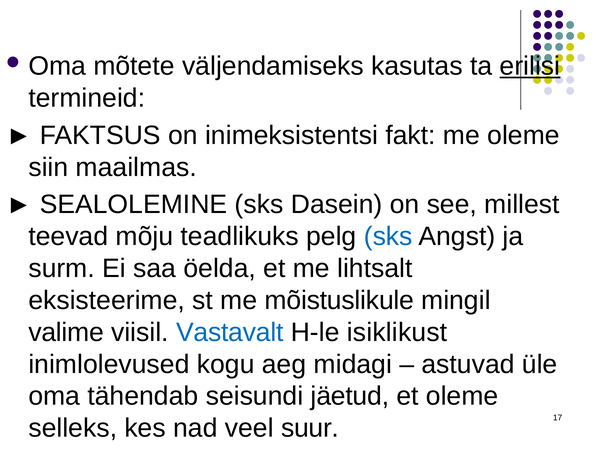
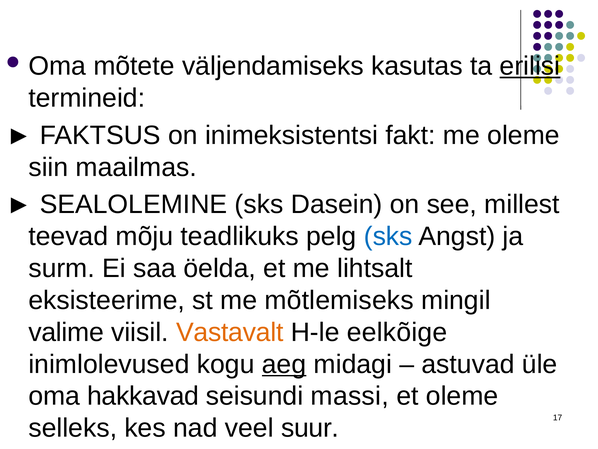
mõistuslikule: mõistuslikule -> mõtlemiseks
Vastavalt colour: blue -> orange
isiklikust: isiklikust -> eelkõige
aeg underline: none -> present
tähendab: tähendab -> hakkavad
jäetud: jäetud -> massi
